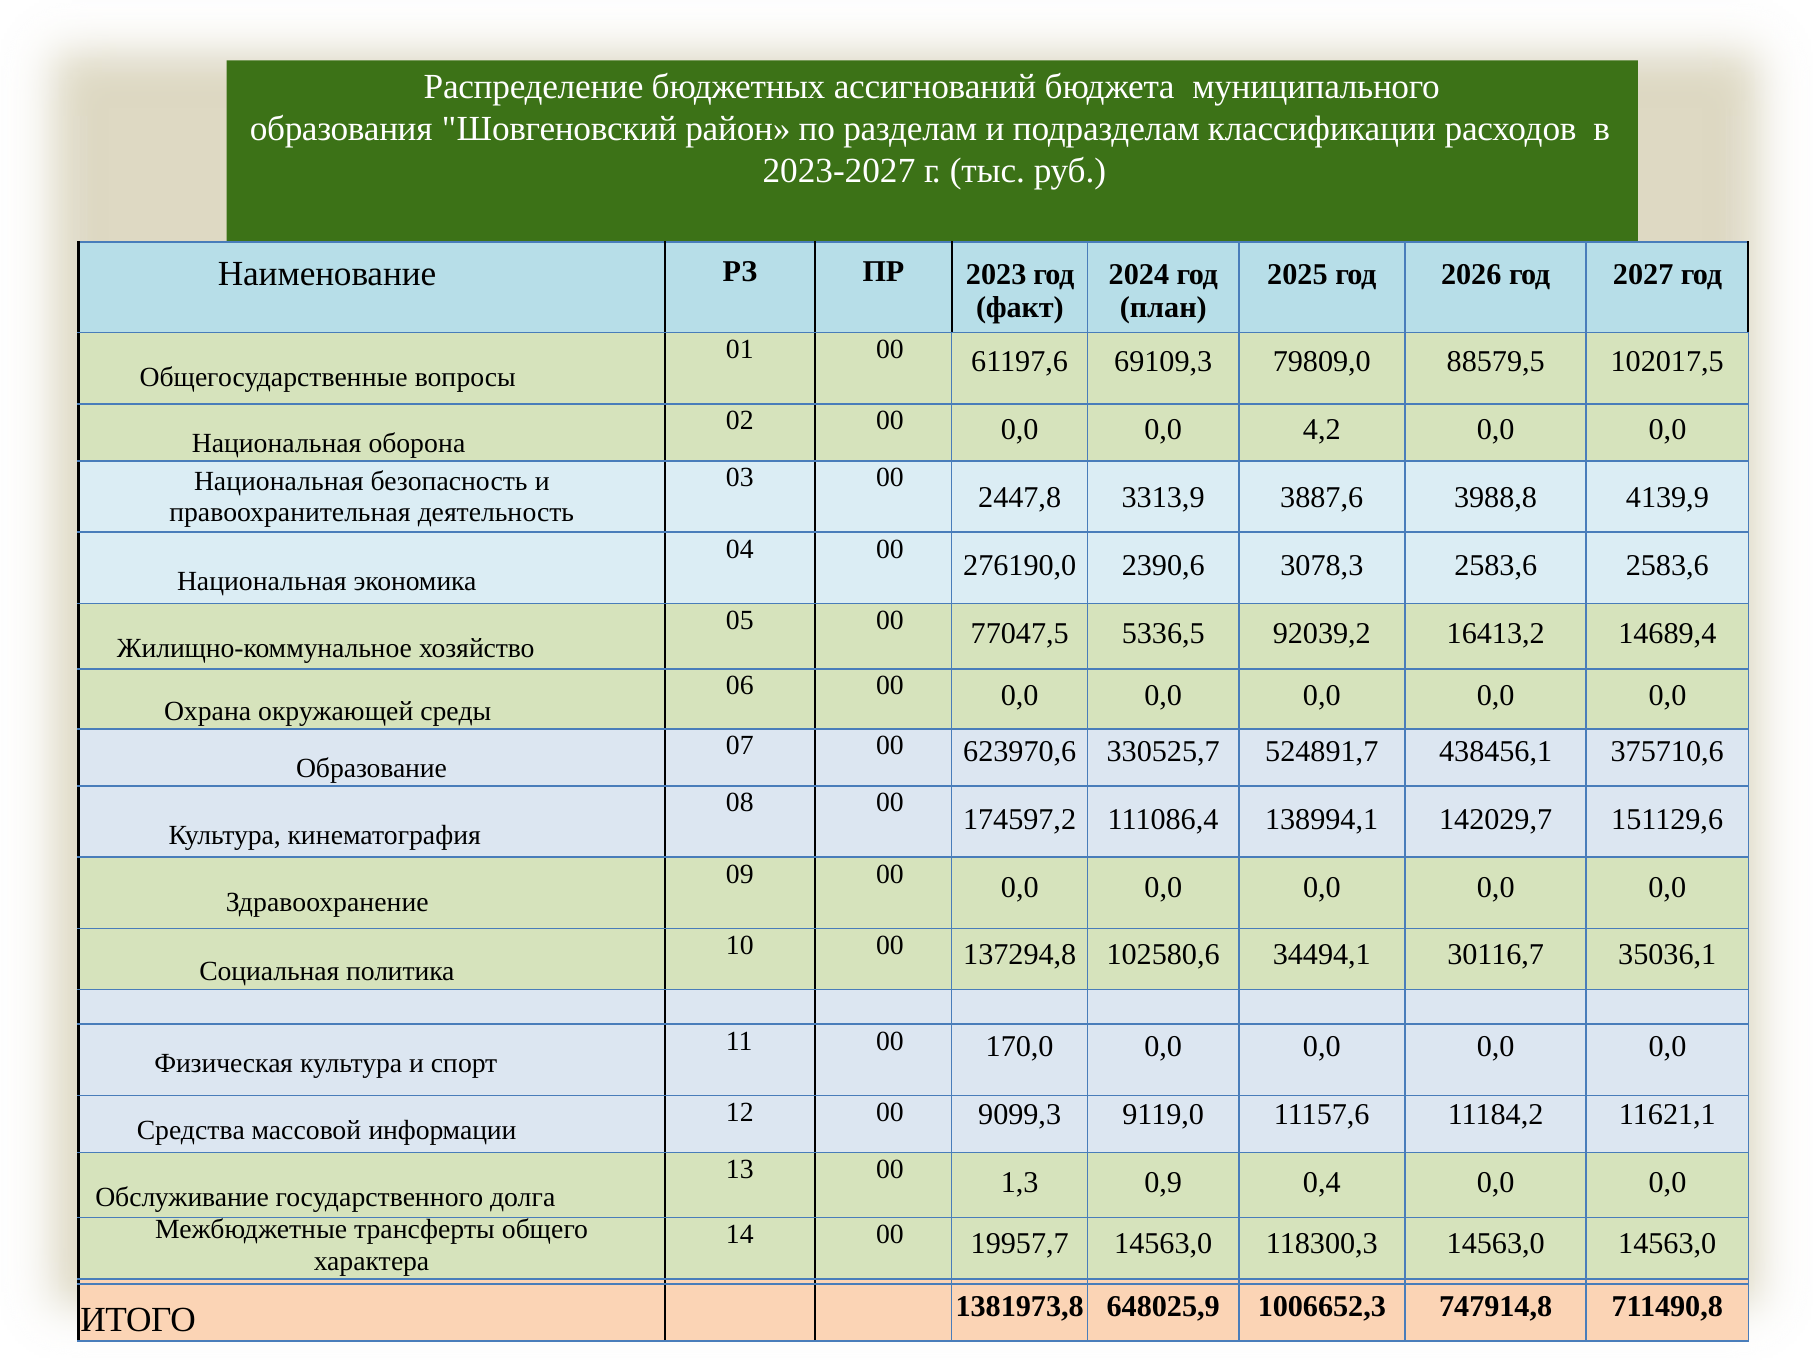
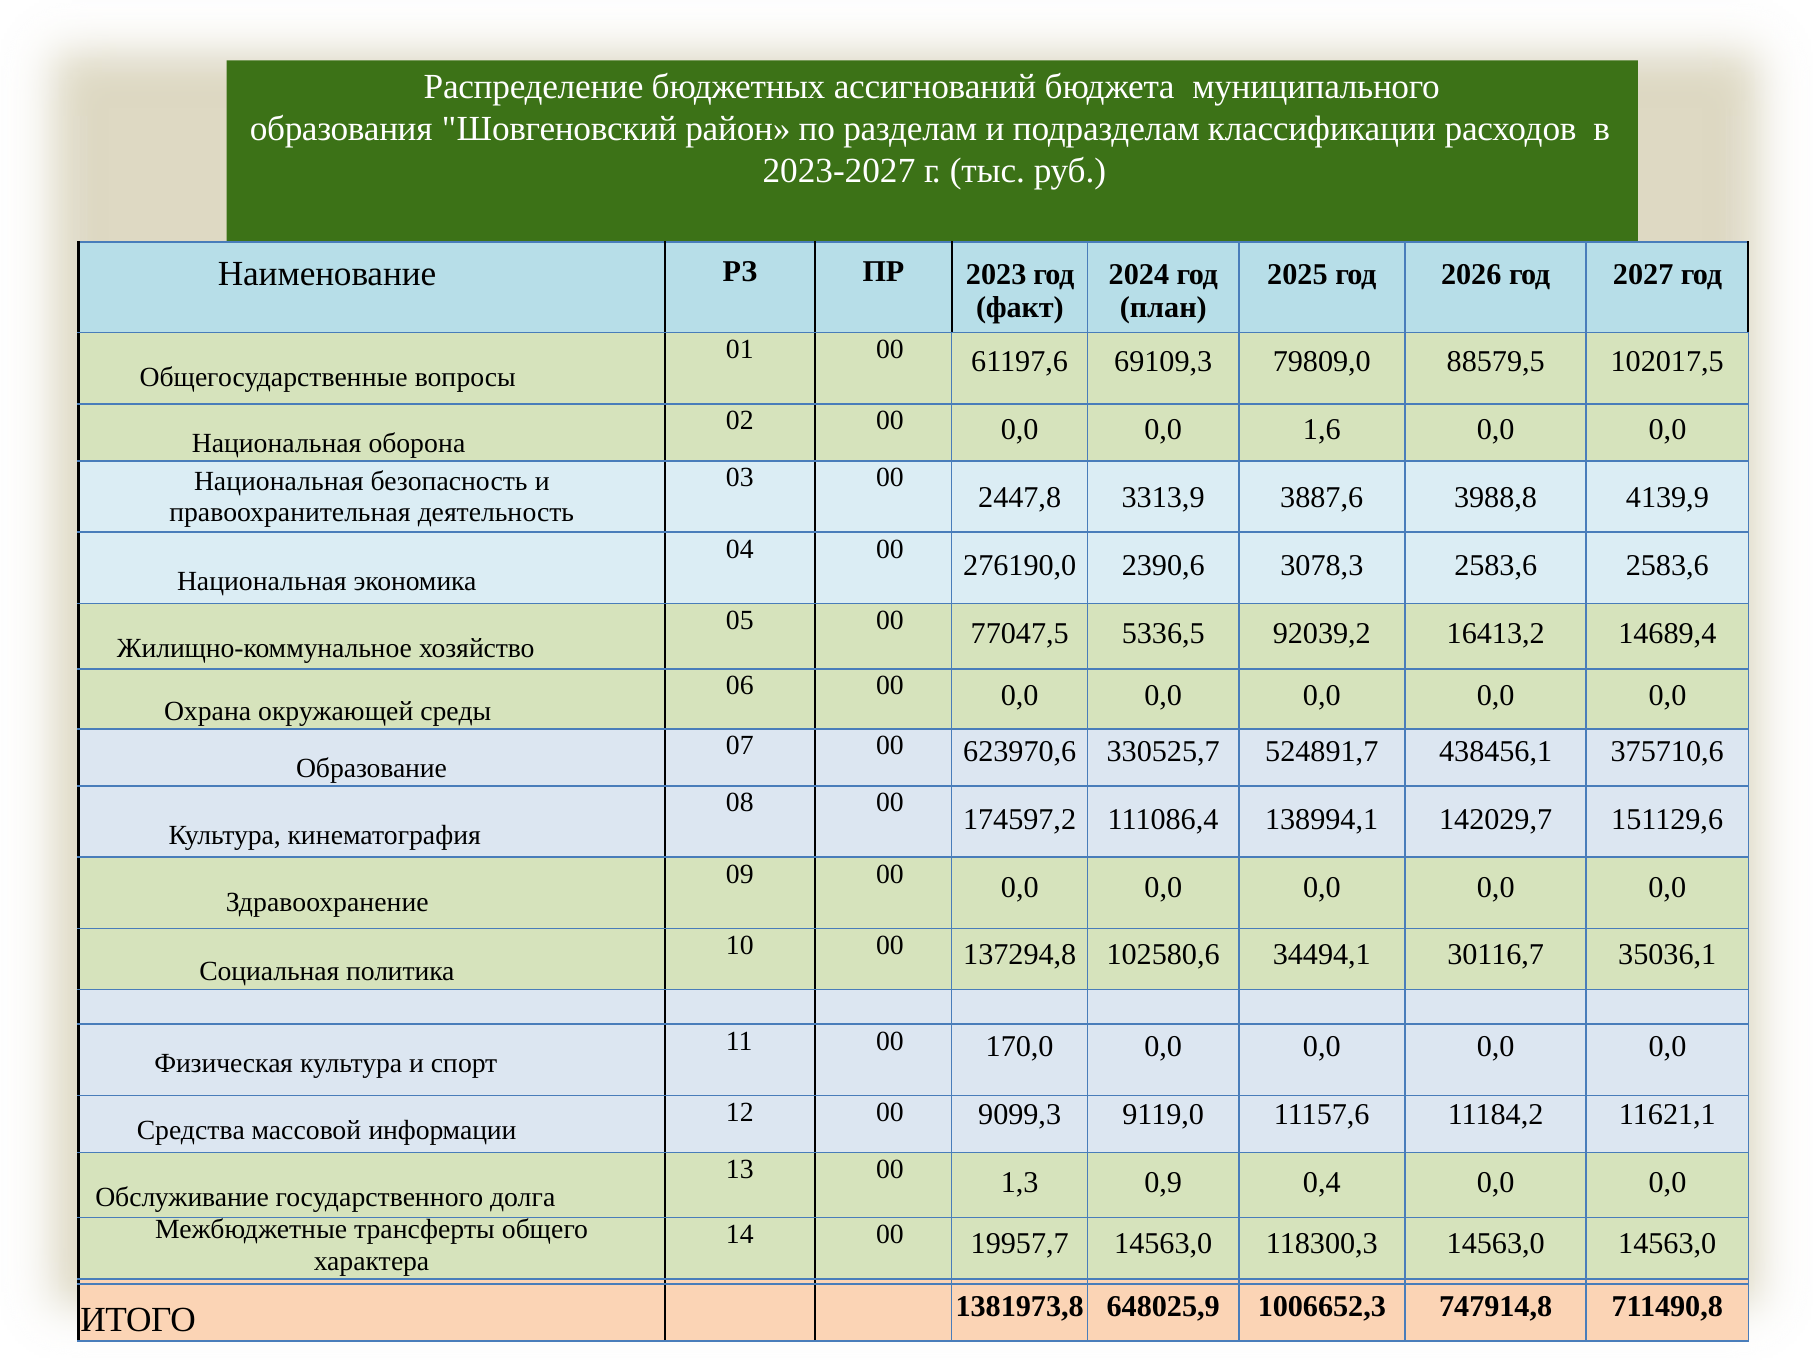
4,2: 4,2 -> 1,6
